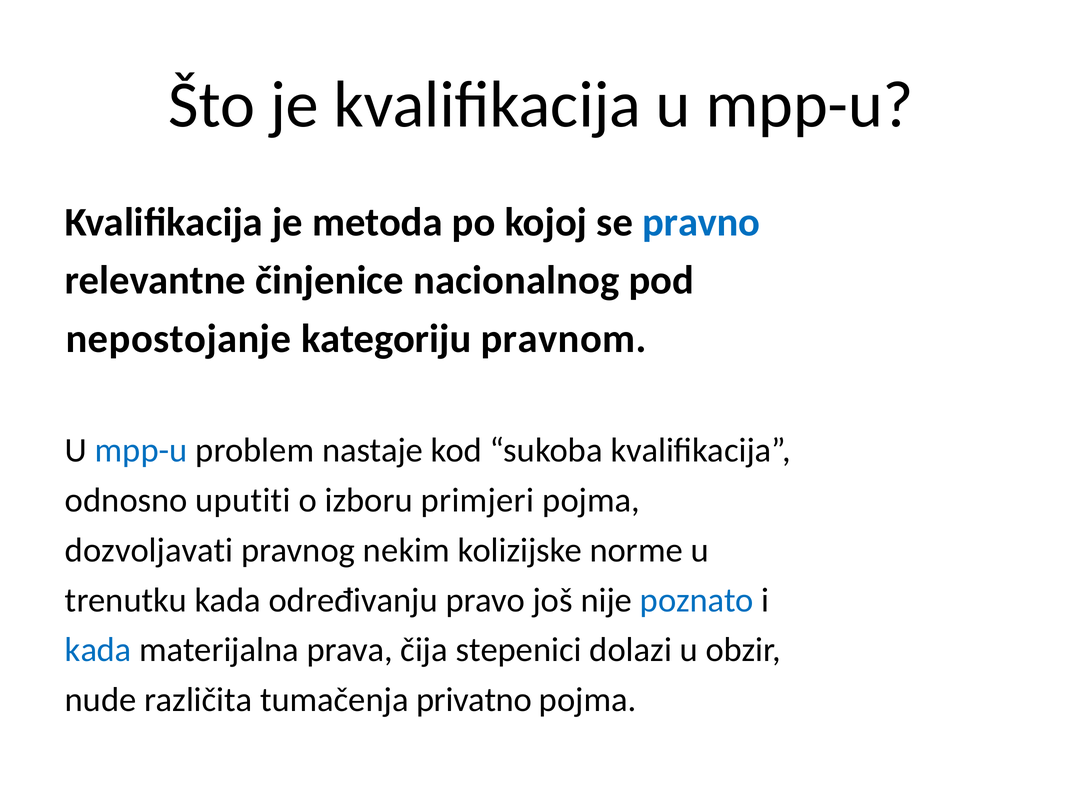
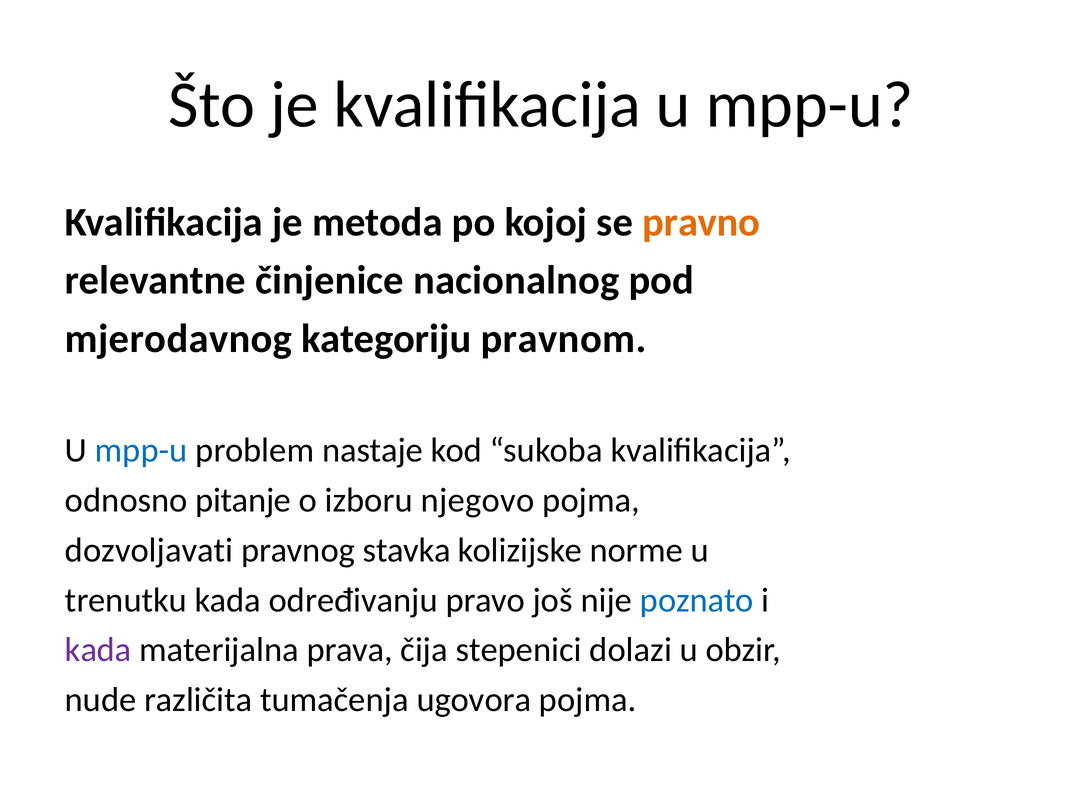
pravno colour: blue -> orange
nepostojanje: nepostojanje -> mjerodavnog
uputiti: uputiti -> pitanje
primjeri: primjeri -> njegovo
nekim: nekim -> stavka
kada at (98, 650) colour: blue -> purple
privatno: privatno -> ugovora
